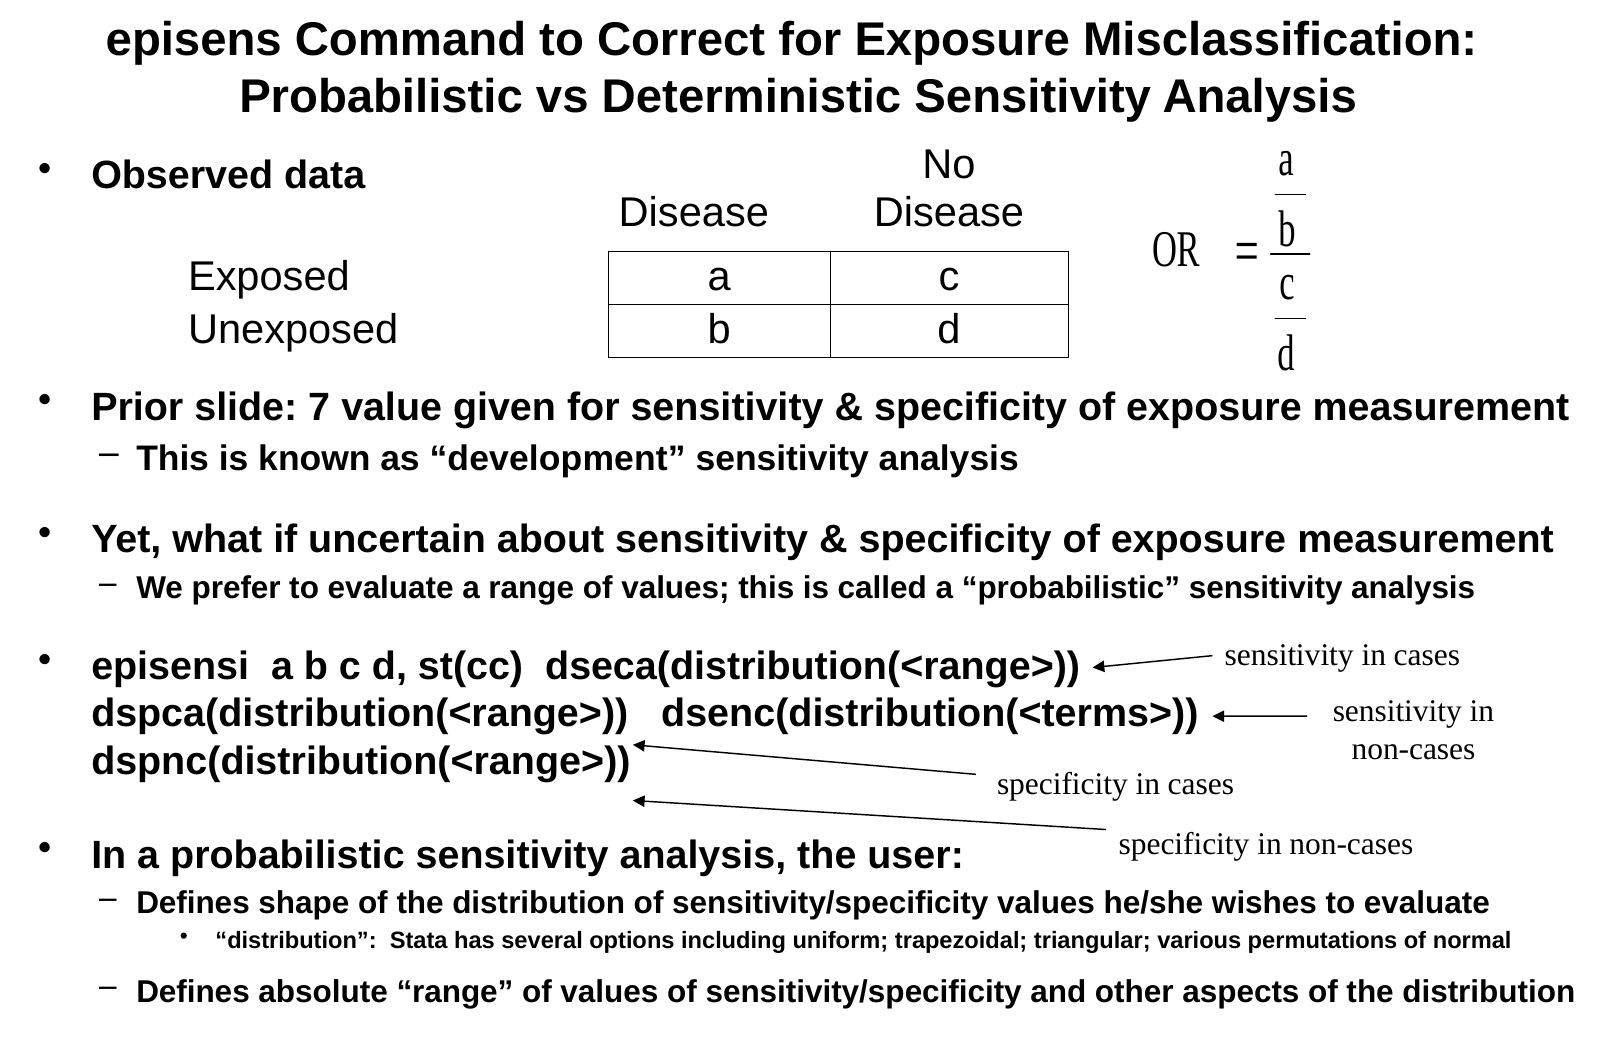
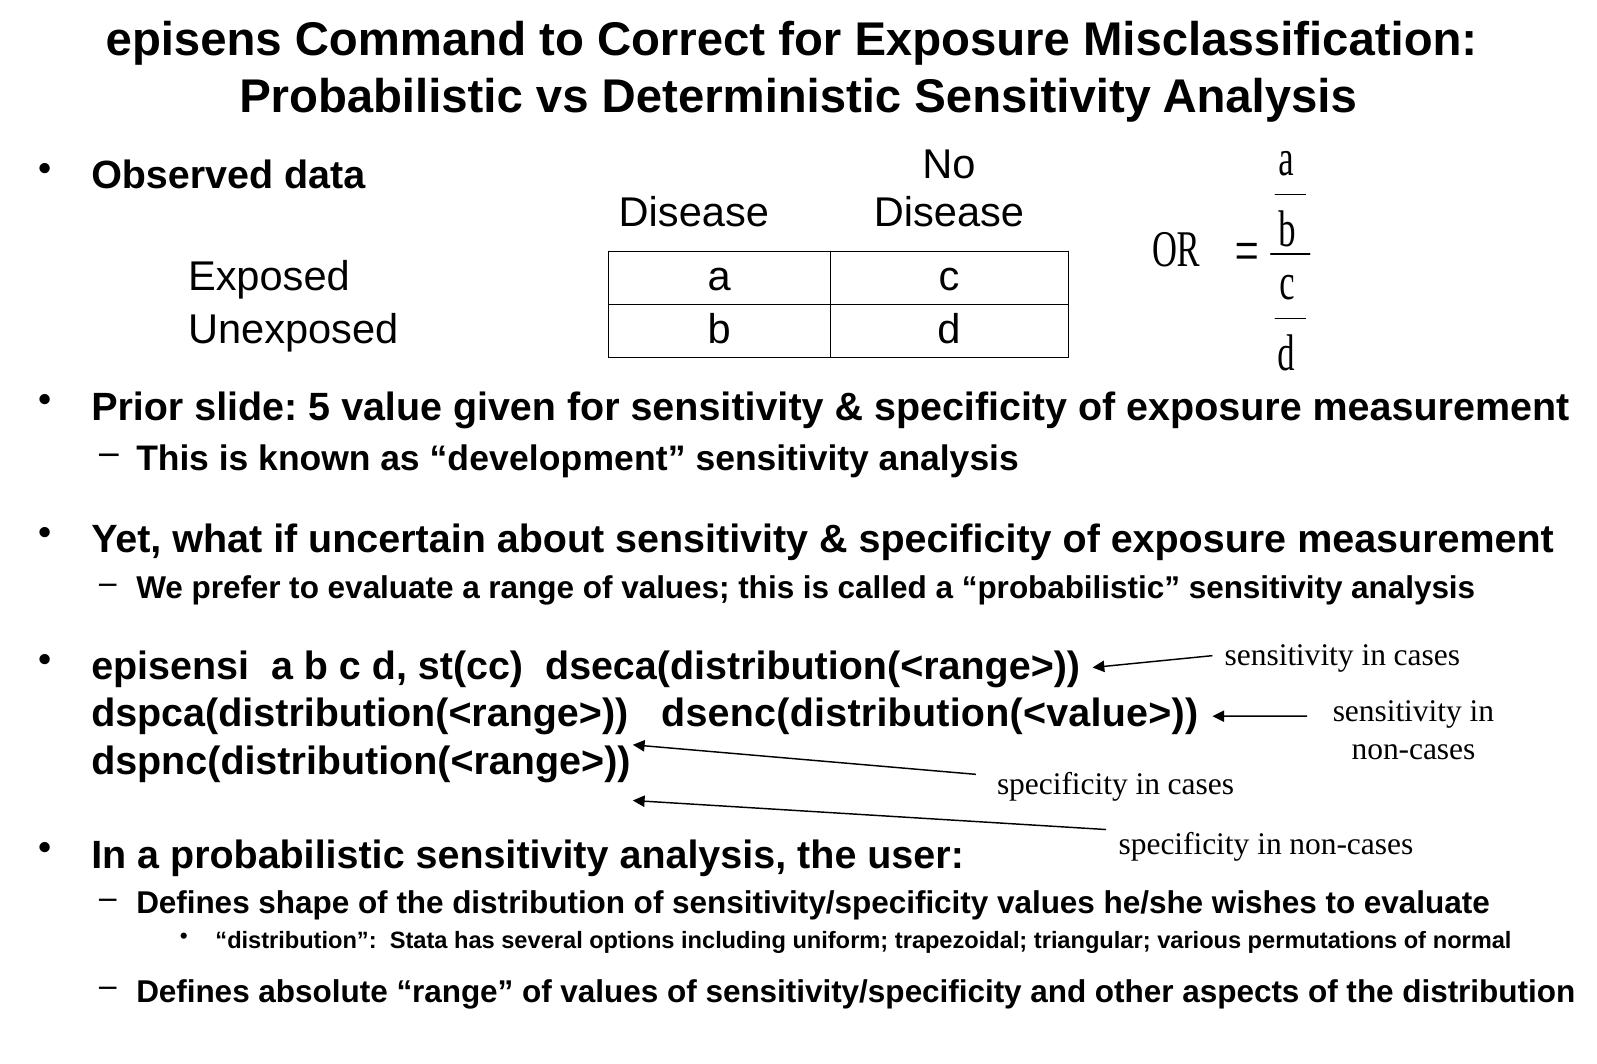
7: 7 -> 5
dsenc(distribution(<terms>: dsenc(distribution(<terms> -> dsenc(distribution(<value>
